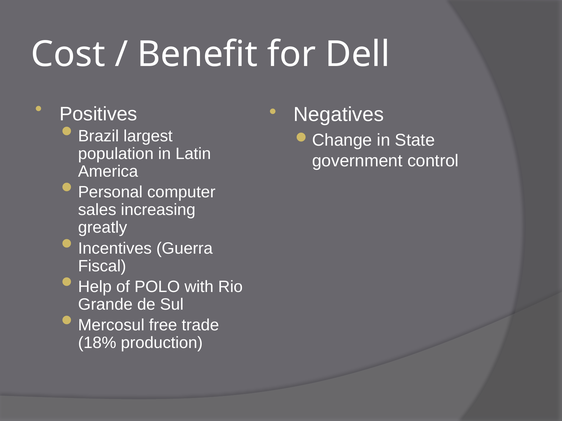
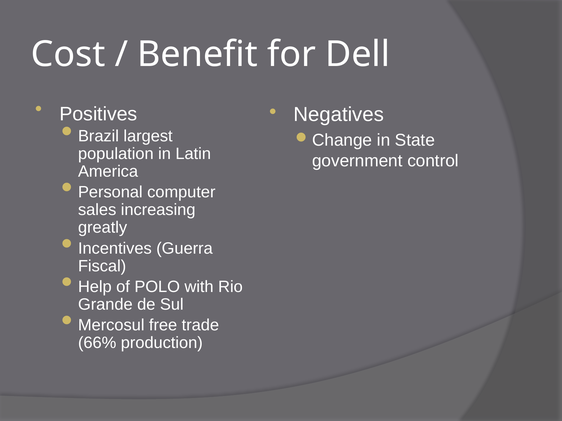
18%: 18% -> 66%
